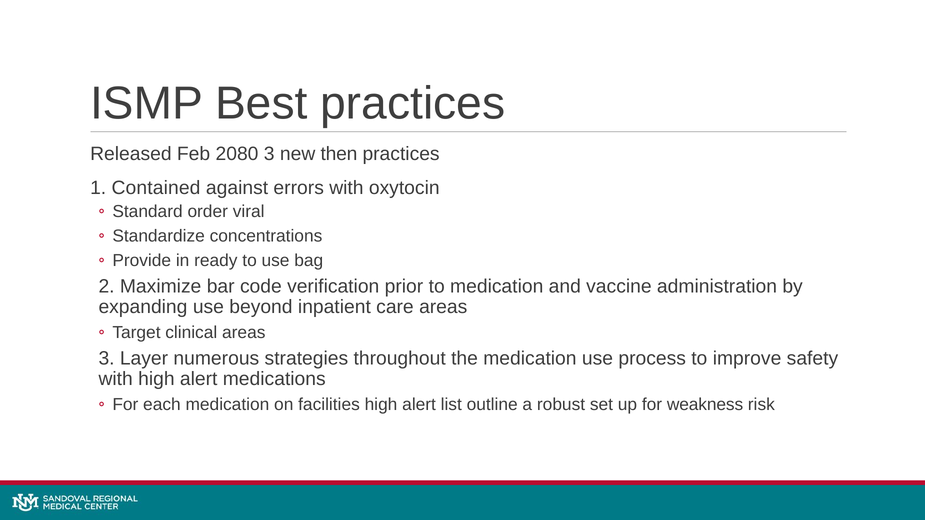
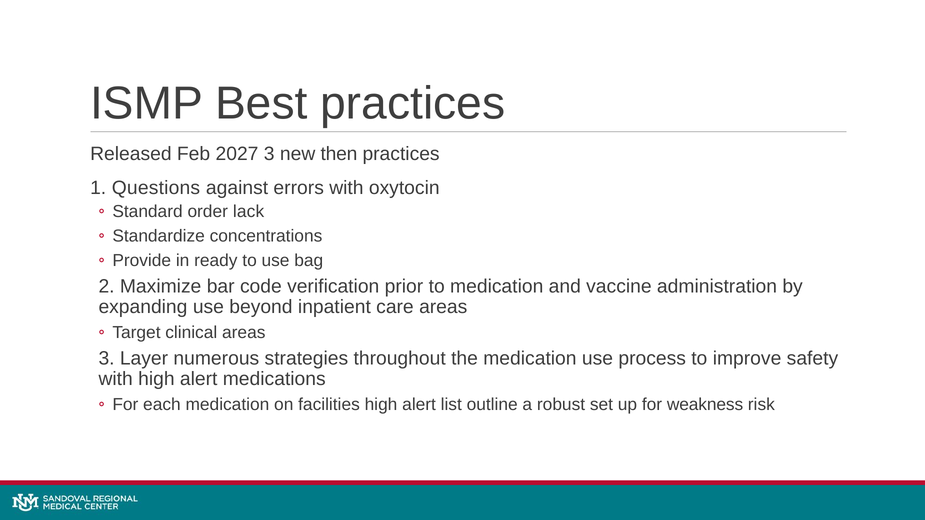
2080: 2080 -> 2027
Contained: Contained -> Questions
viral: viral -> lack
